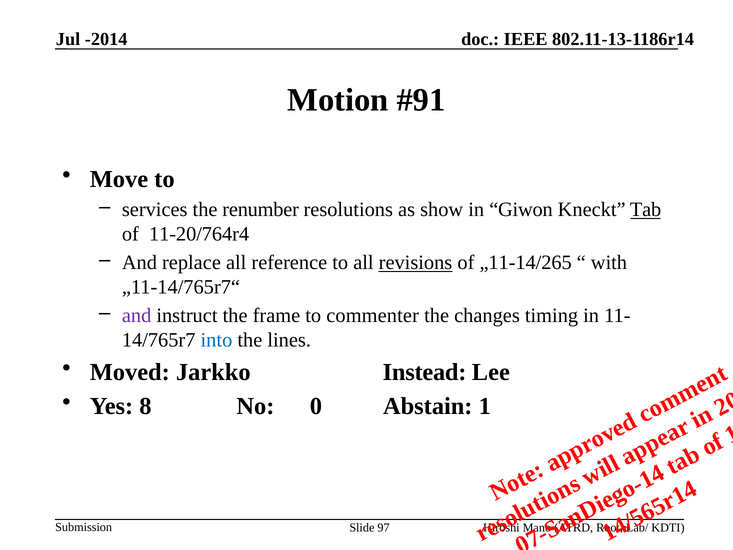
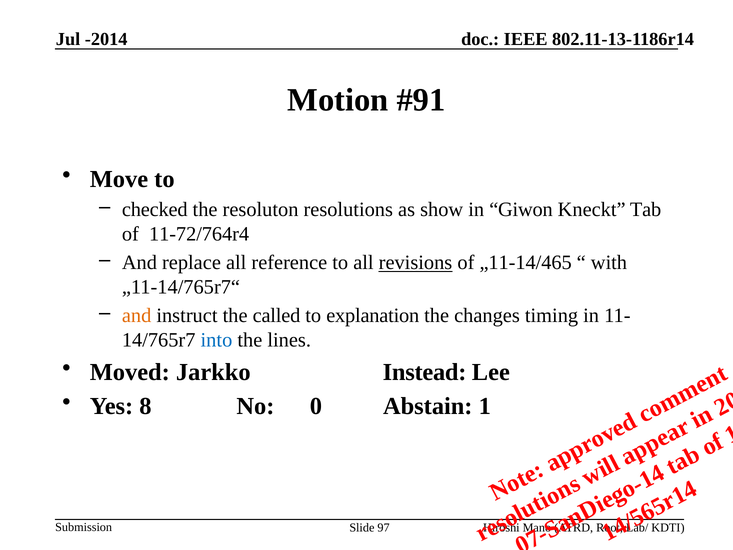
services: services -> checked
renumber: renumber -> resoluton
Tab underline: present -> none
11-20/764r4: 11-20/764r4 -> 11-72/764r4
„11-14/265: „11-14/265 -> „11-14/465
and at (137, 315) colour: purple -> orange
frame: frame -> called
commenter: commenter -> explanation
